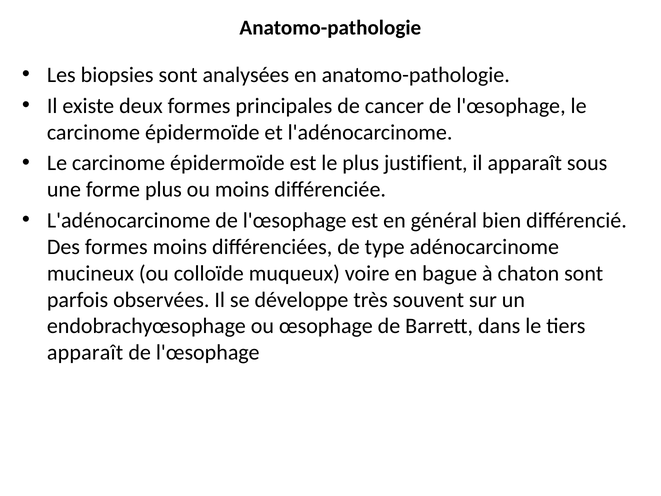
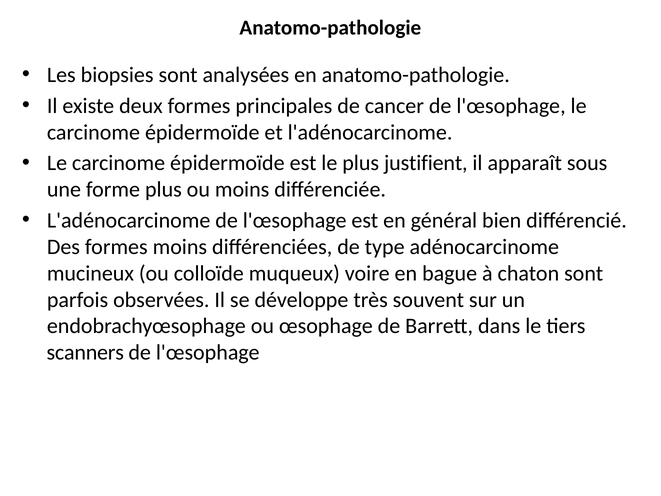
apparaît at (85, 352): apparaît -> scanners
